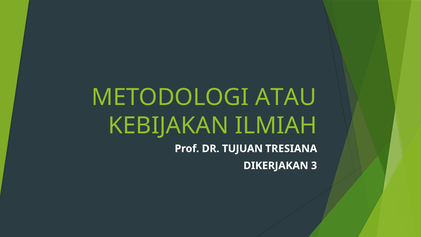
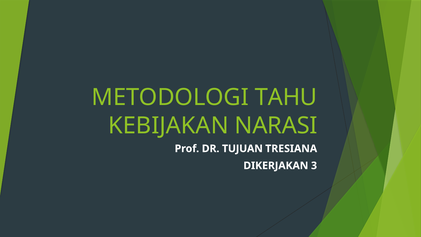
ATAU: ATAU -> TAHU
ILMIAH: ILMIAH -> NARASI
